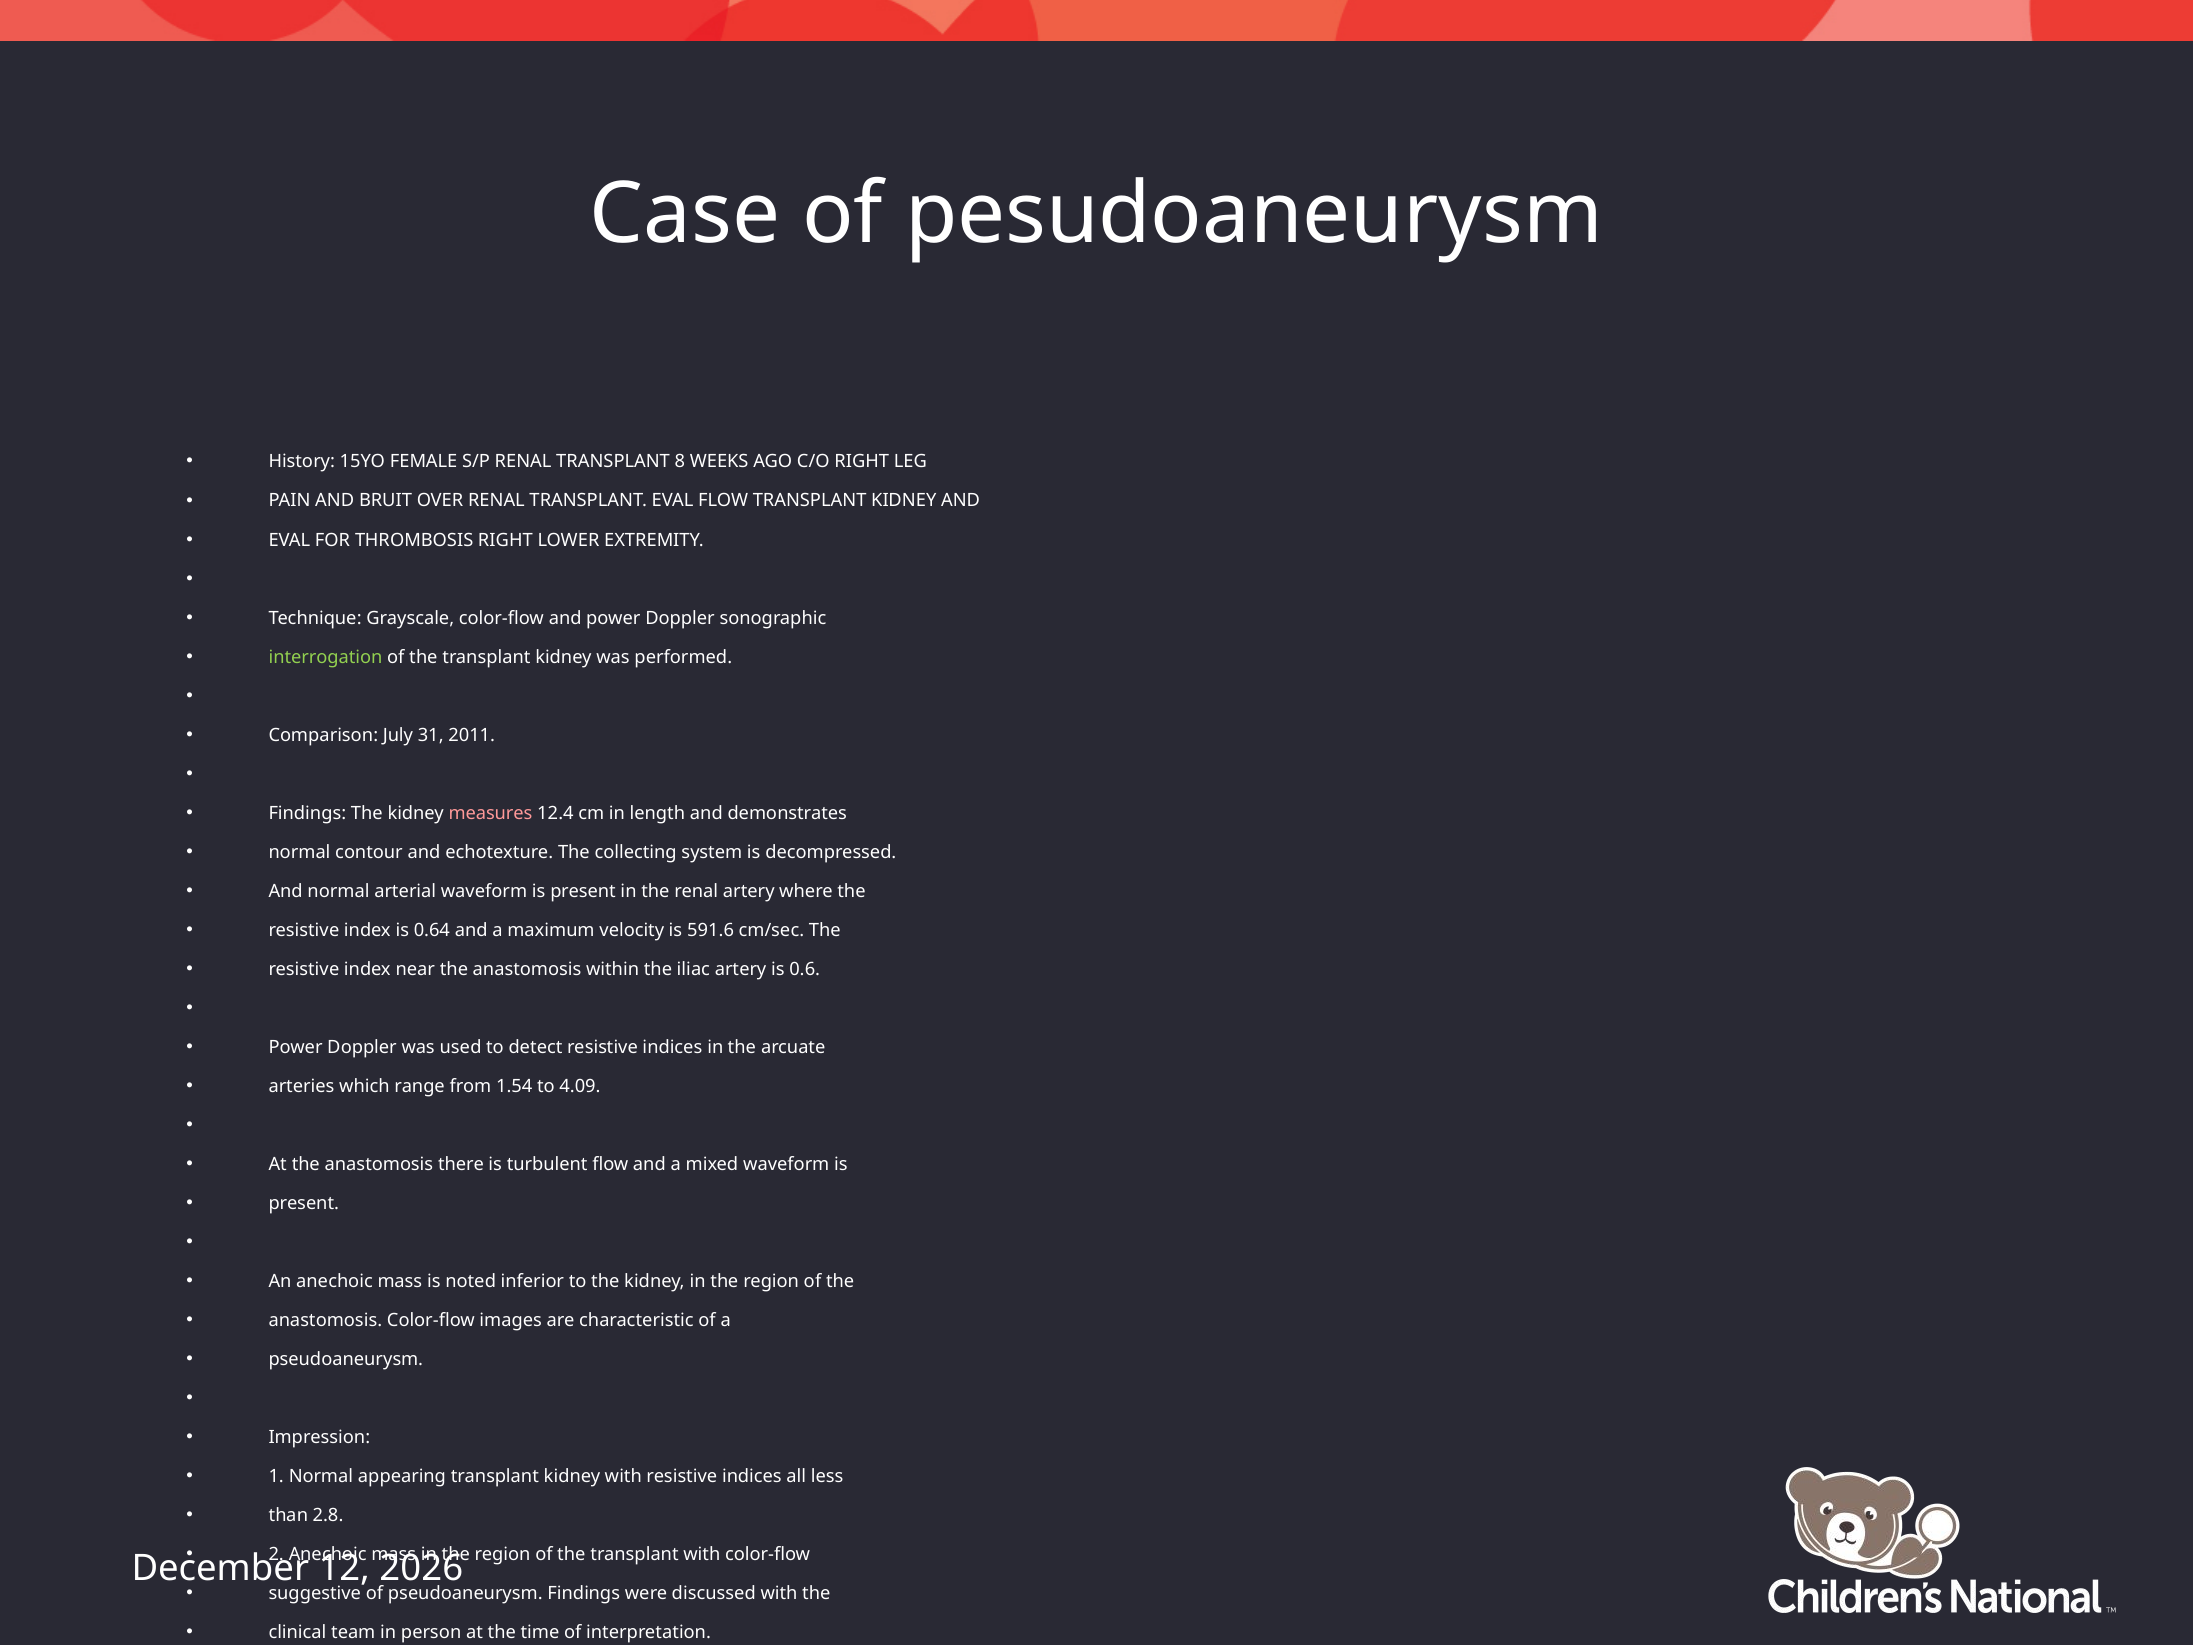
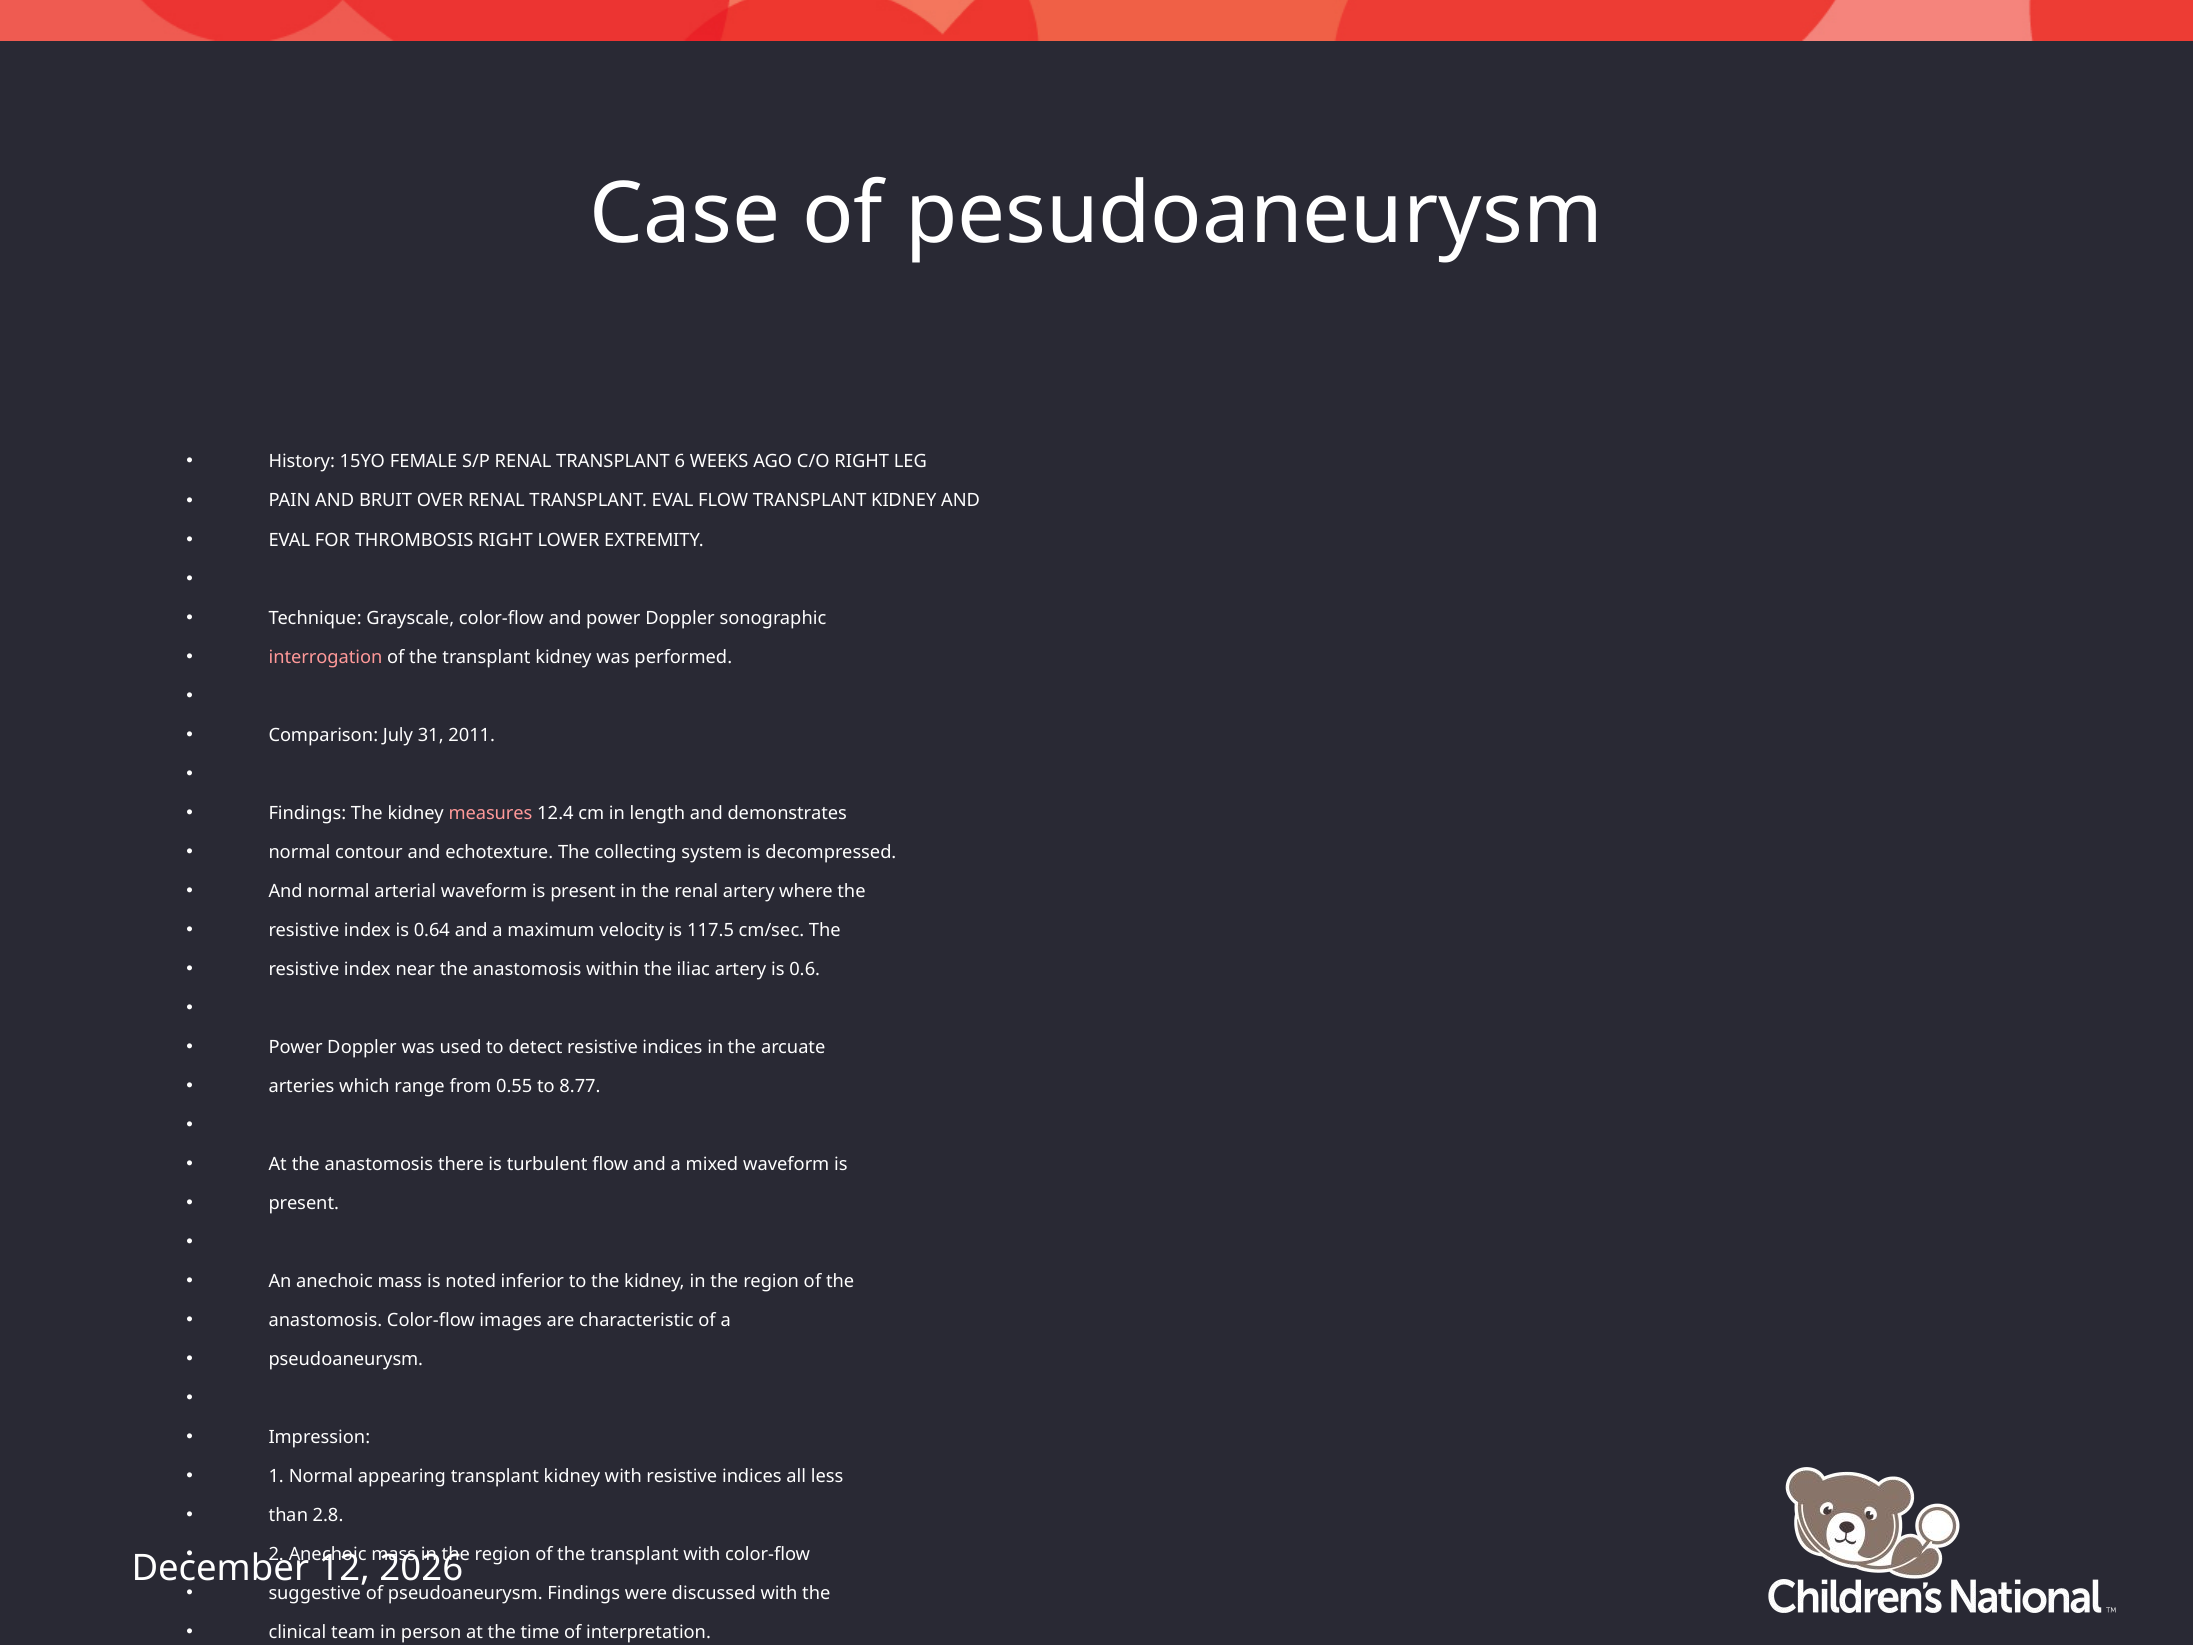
8: 8 -> 6
interrogation colour: light green -> pink
591.6: 591.6 -> 117.5
1.54: 1.54 -> 0.55
4.09: 4.09 -> 8.77
